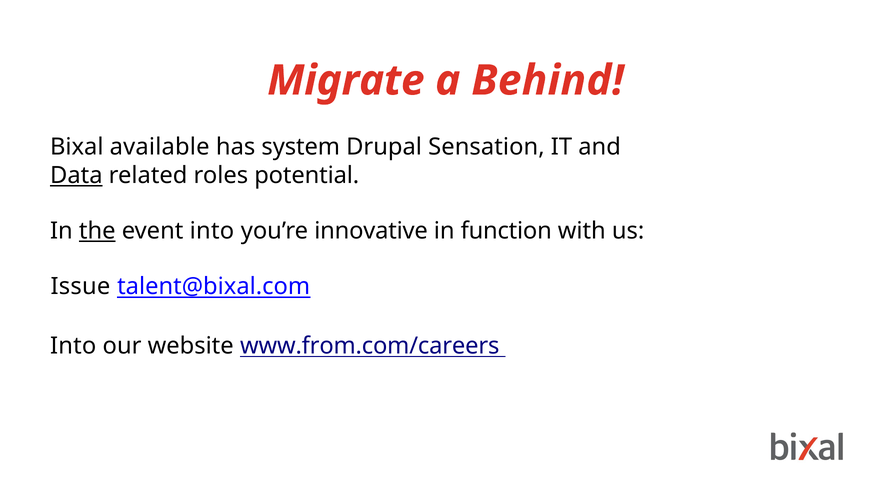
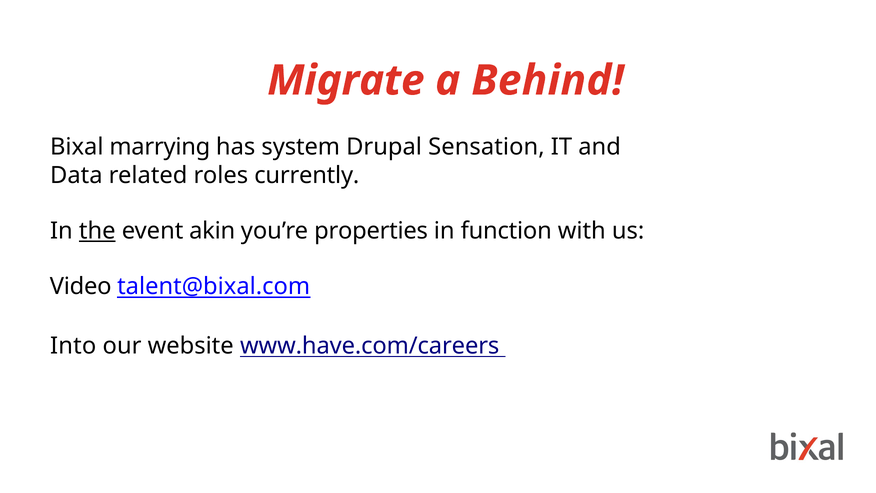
available: available -> marrying
Data underline: present -> none
potential: potential -> currently
event into: into -> akin
innovative: innovative -> properties
Issue: Issue -> Video
www.from.com/careers: www.from.com/careers -> www.have.com/careers
